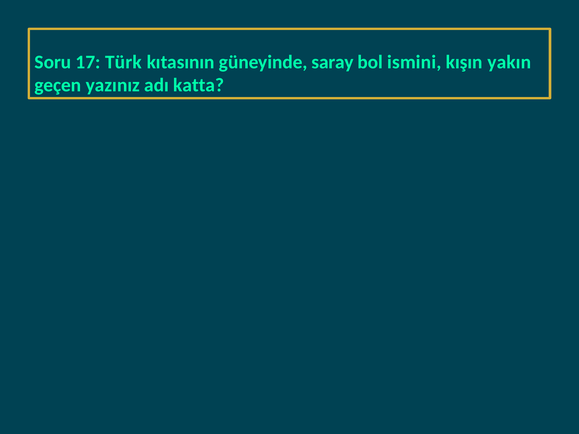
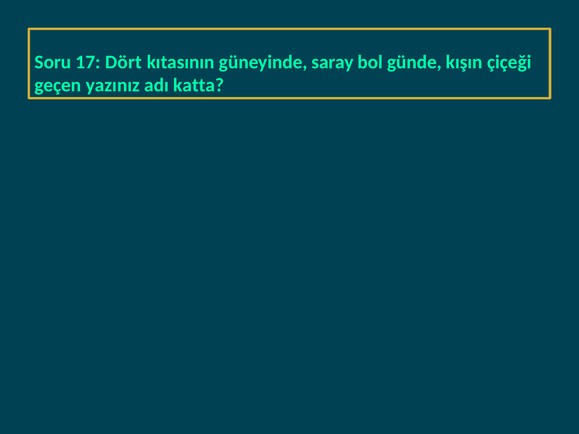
Türk: Türk -> Dört
ismini: ismini -> günde
yakın: yakın -> çiçeği
